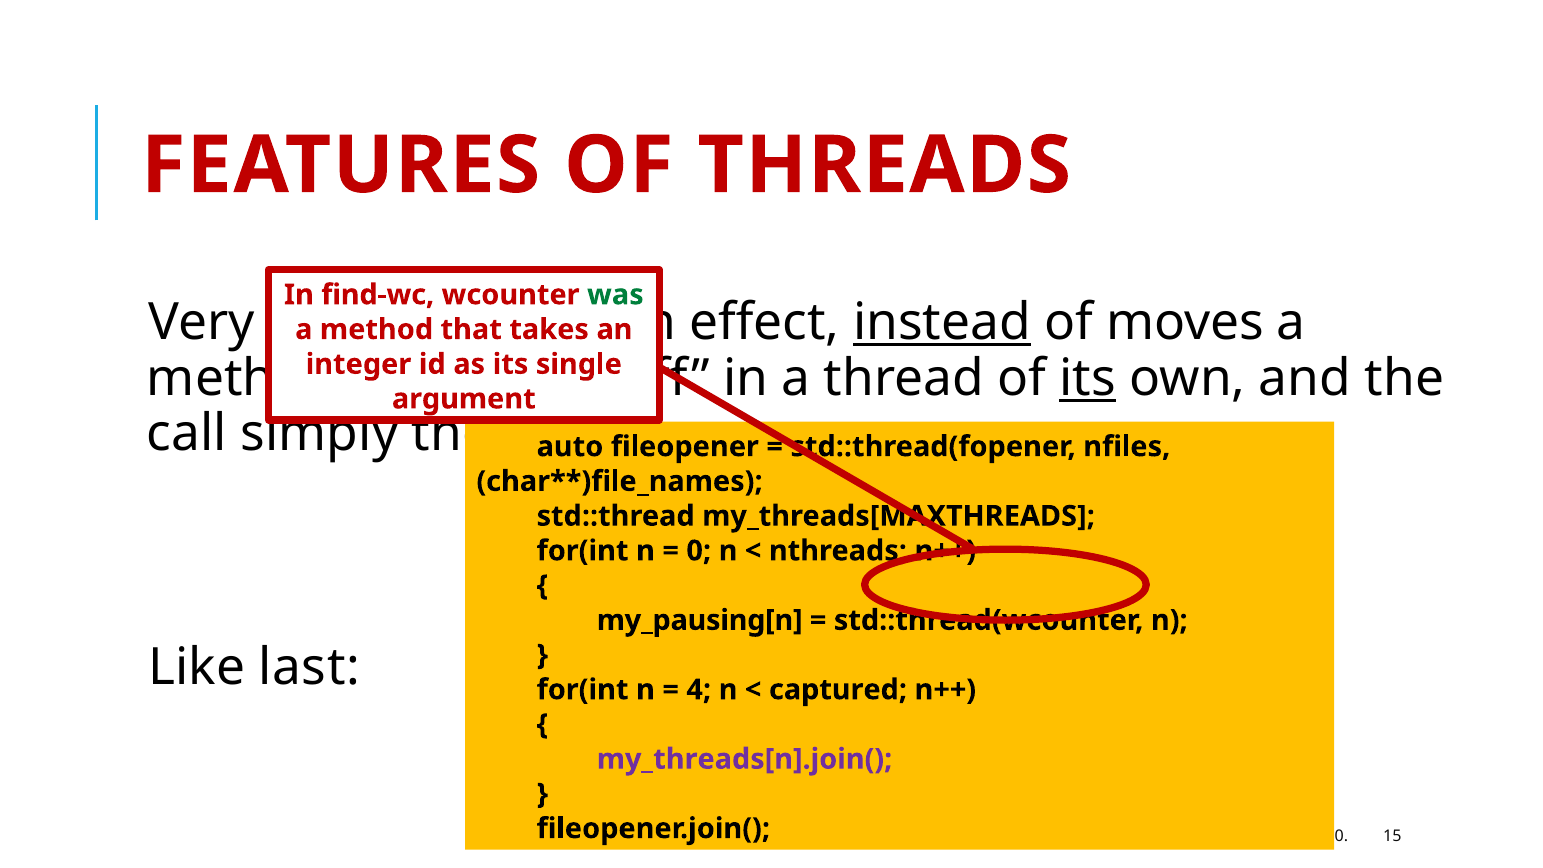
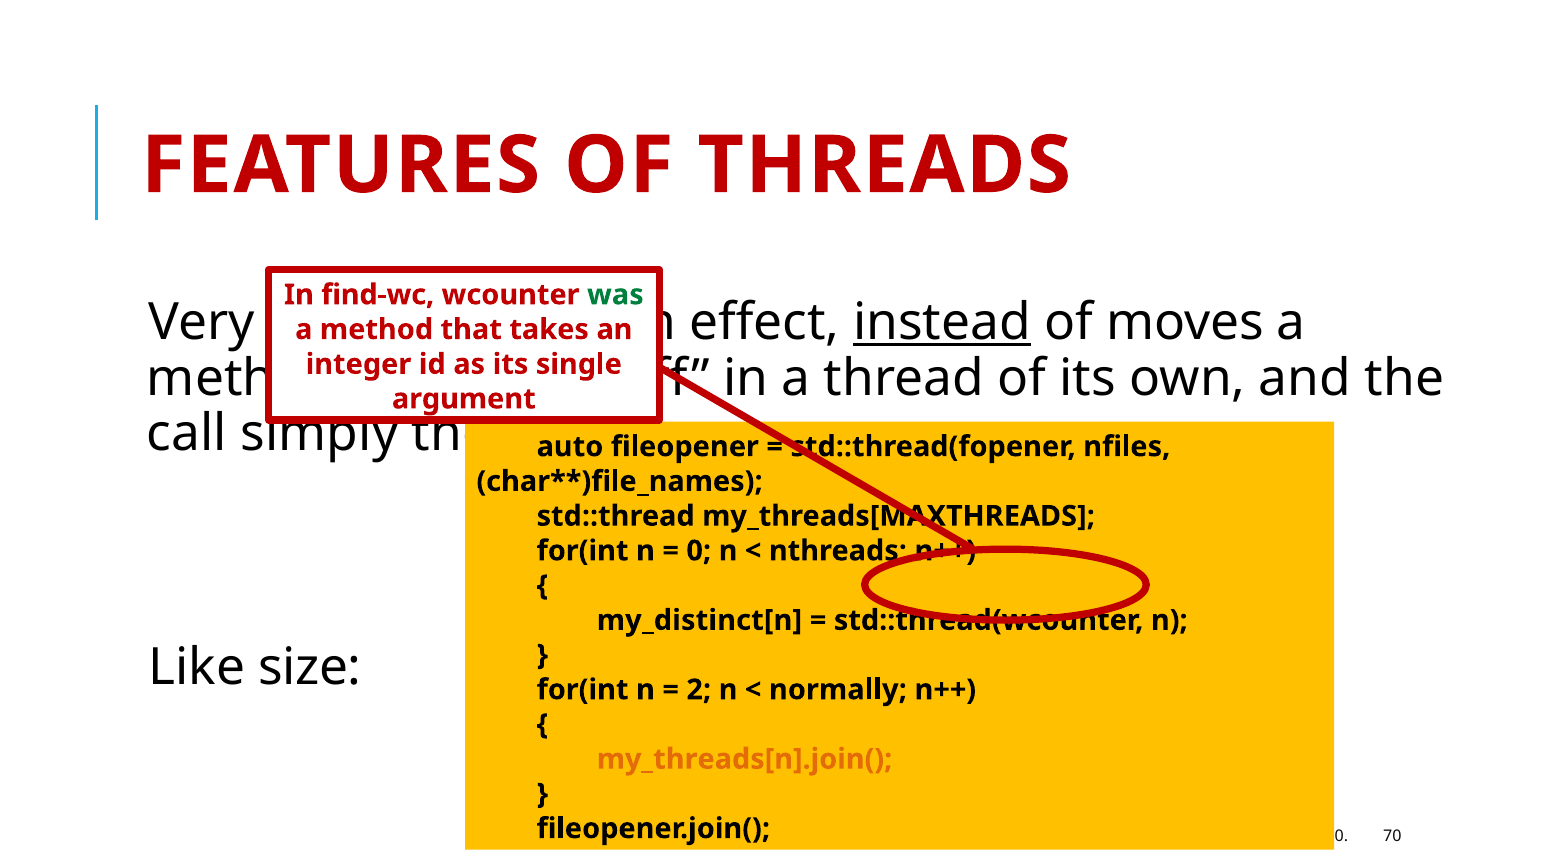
its at (1088, 378) underline: present -> none
my_pausing[n: my_pausing[n -> my_distinct[n
last: last -> size
4: 4 -> 2
captured: captured -> normally
my_threads[n].join( colour: purple -> orange
15: 15 -> 70
